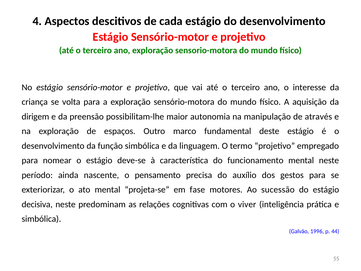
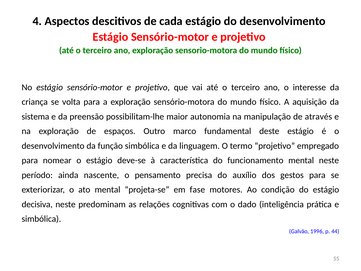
dirigem: dirigem -> sistema
sucessão: sucessão -> condição
viver: viver -> dado
